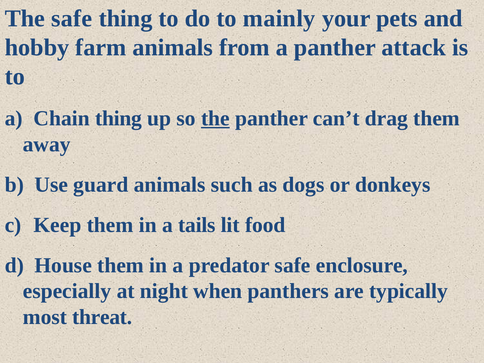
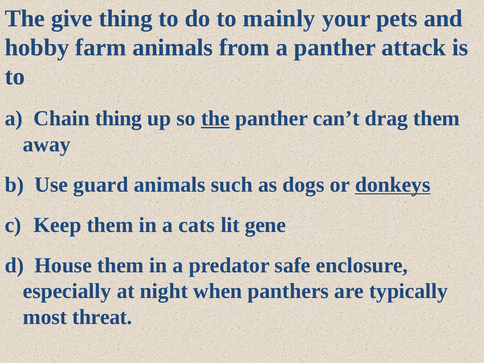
The safe: safe -> give
donkeys underline: none -> present
tails: tails -> cats
food: food -> gene
